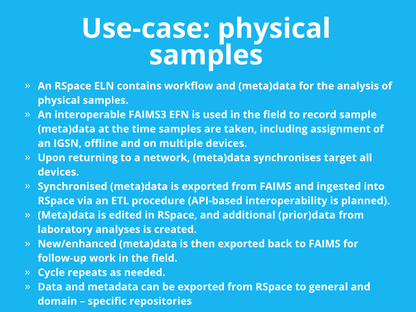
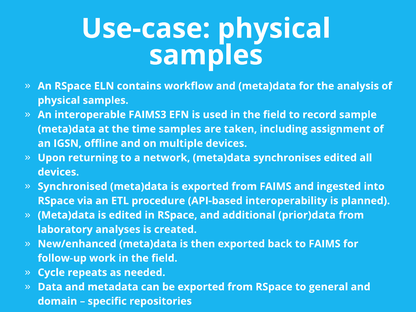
synchronises target: target -> edited
